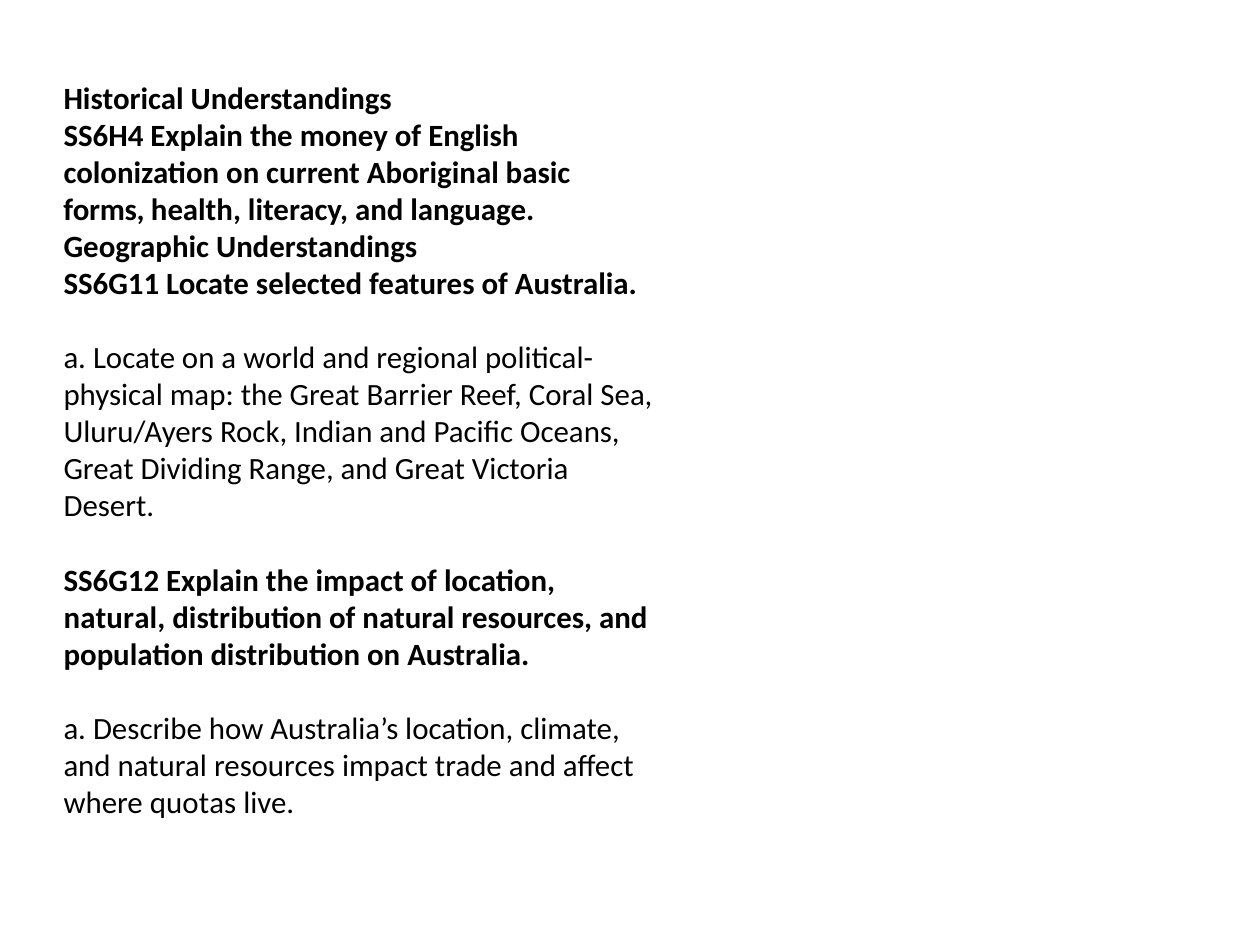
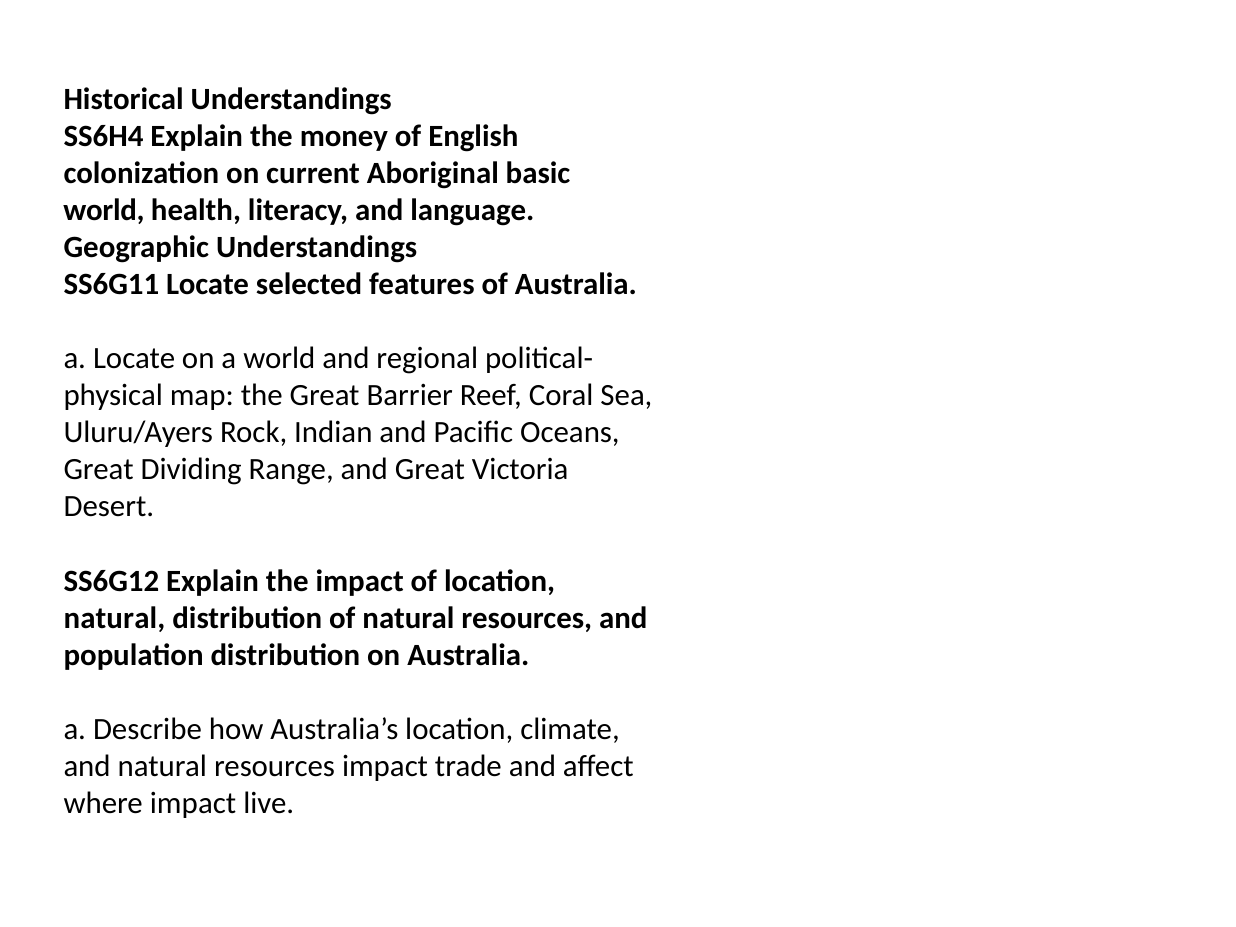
forms at (104, 210): forms -> world
where quotas: quotas -> impact
